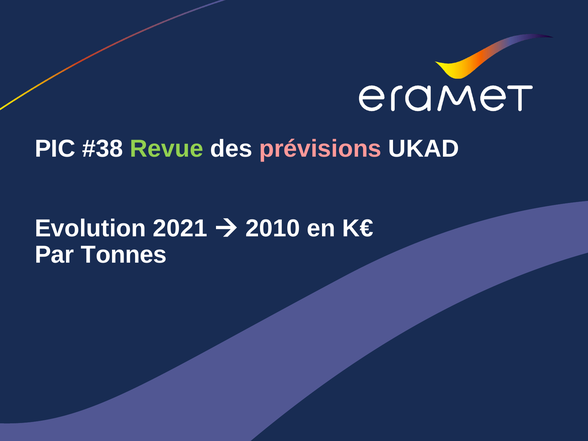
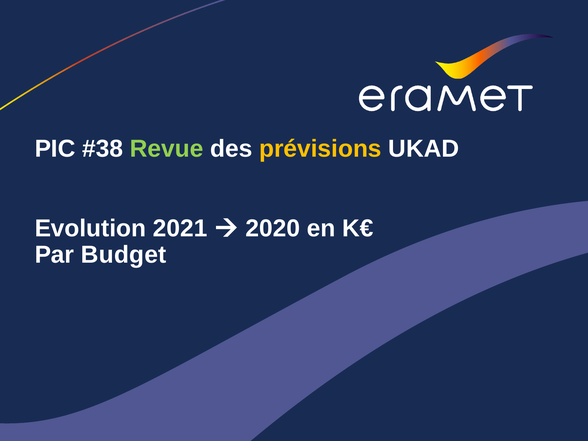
prévisions colour: pink -> yellow
2010: 2010 -> 2020
Tonnes: Tonnes -> Budget
